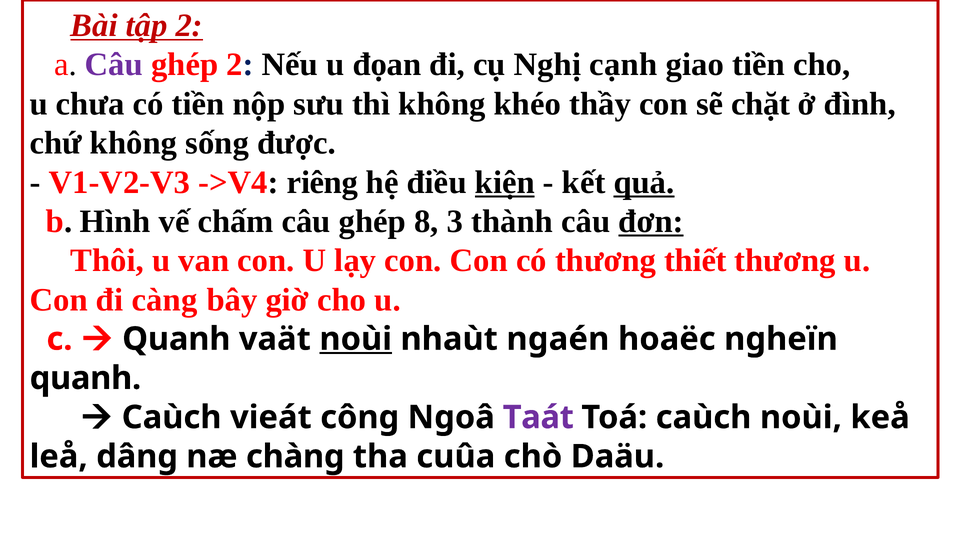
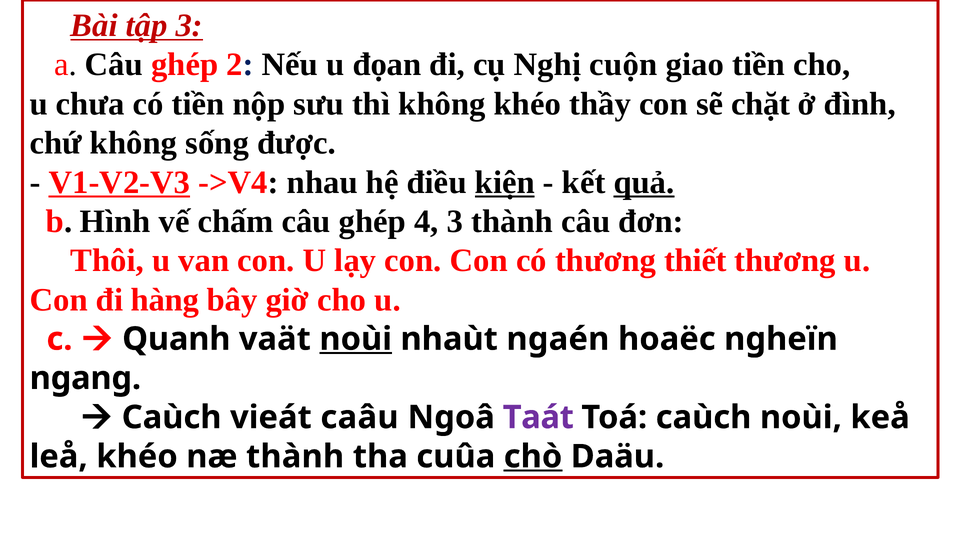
tập 2: 2 -> 3
Câu at (114, 65) colour: purple -> black
cạnh: cạnh -> cuộn
V1-V2-V3 underline: none -> present
riêng: riêng -> nhau
8: 8 -> 4
đơn underline: present -> none
càng: càng -> hàng
quanh at (85, 378): quanh -> ngang
công: công -> caâu
leå dâng: dâng -> khéo
næ chàng: chàng -> thành
chò underline: none -> present
